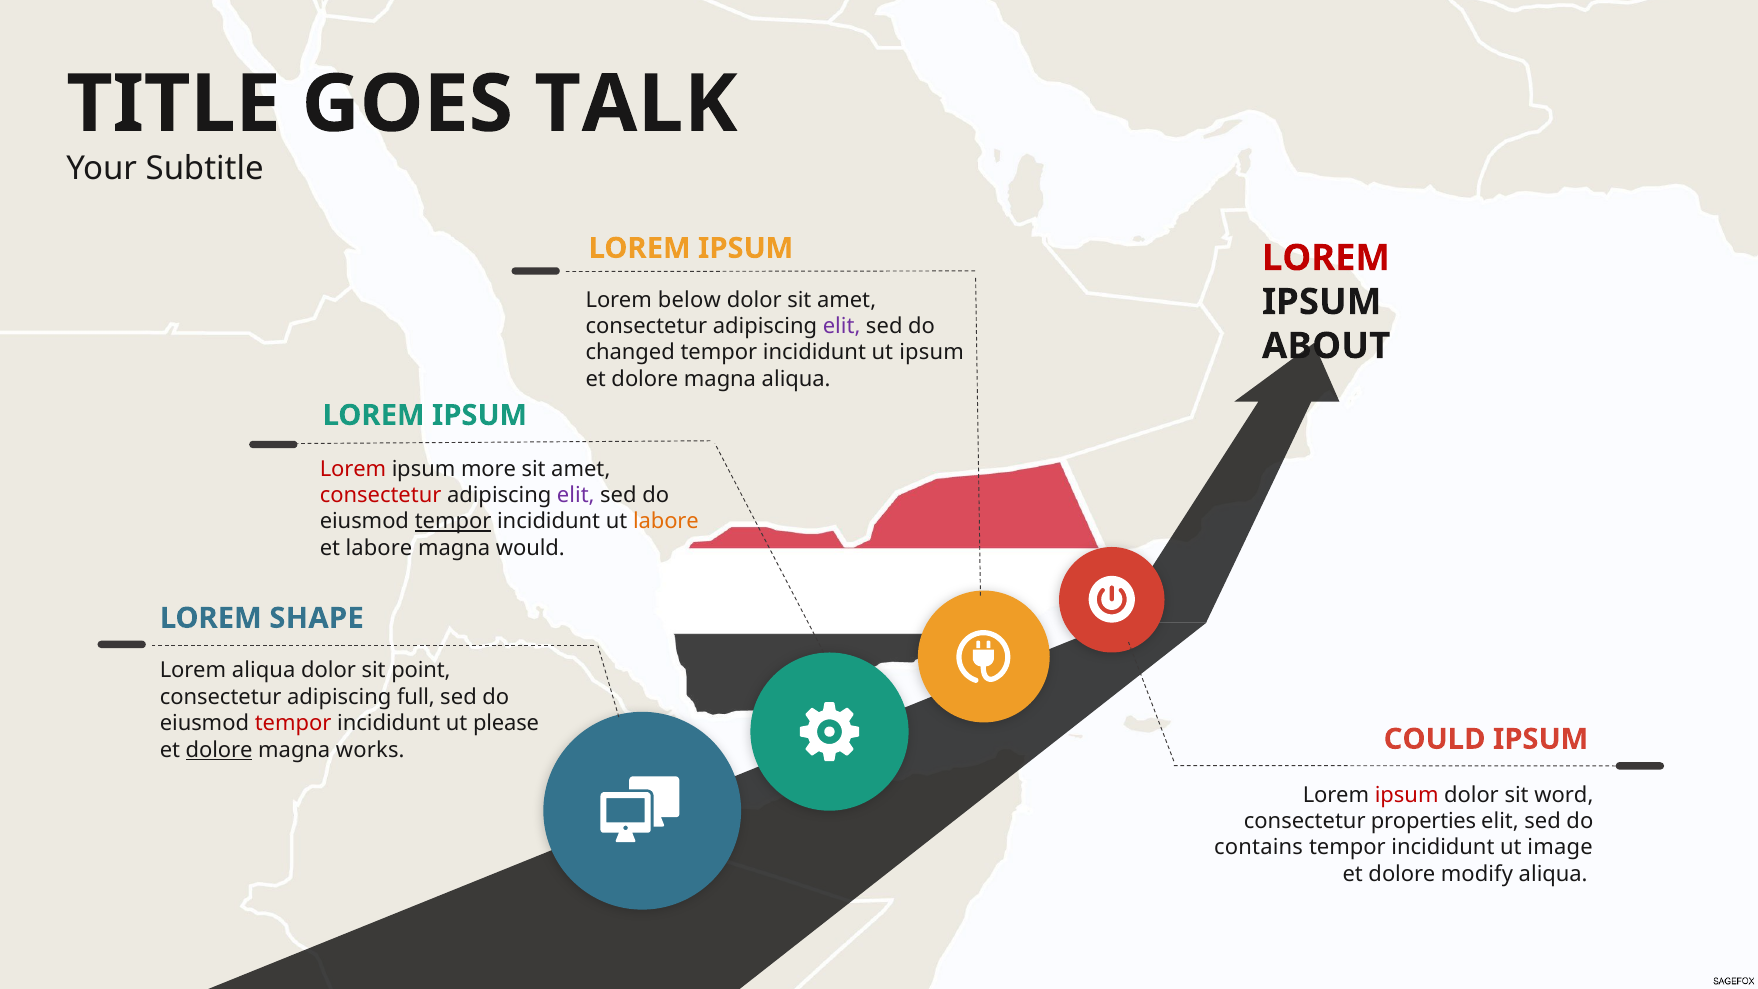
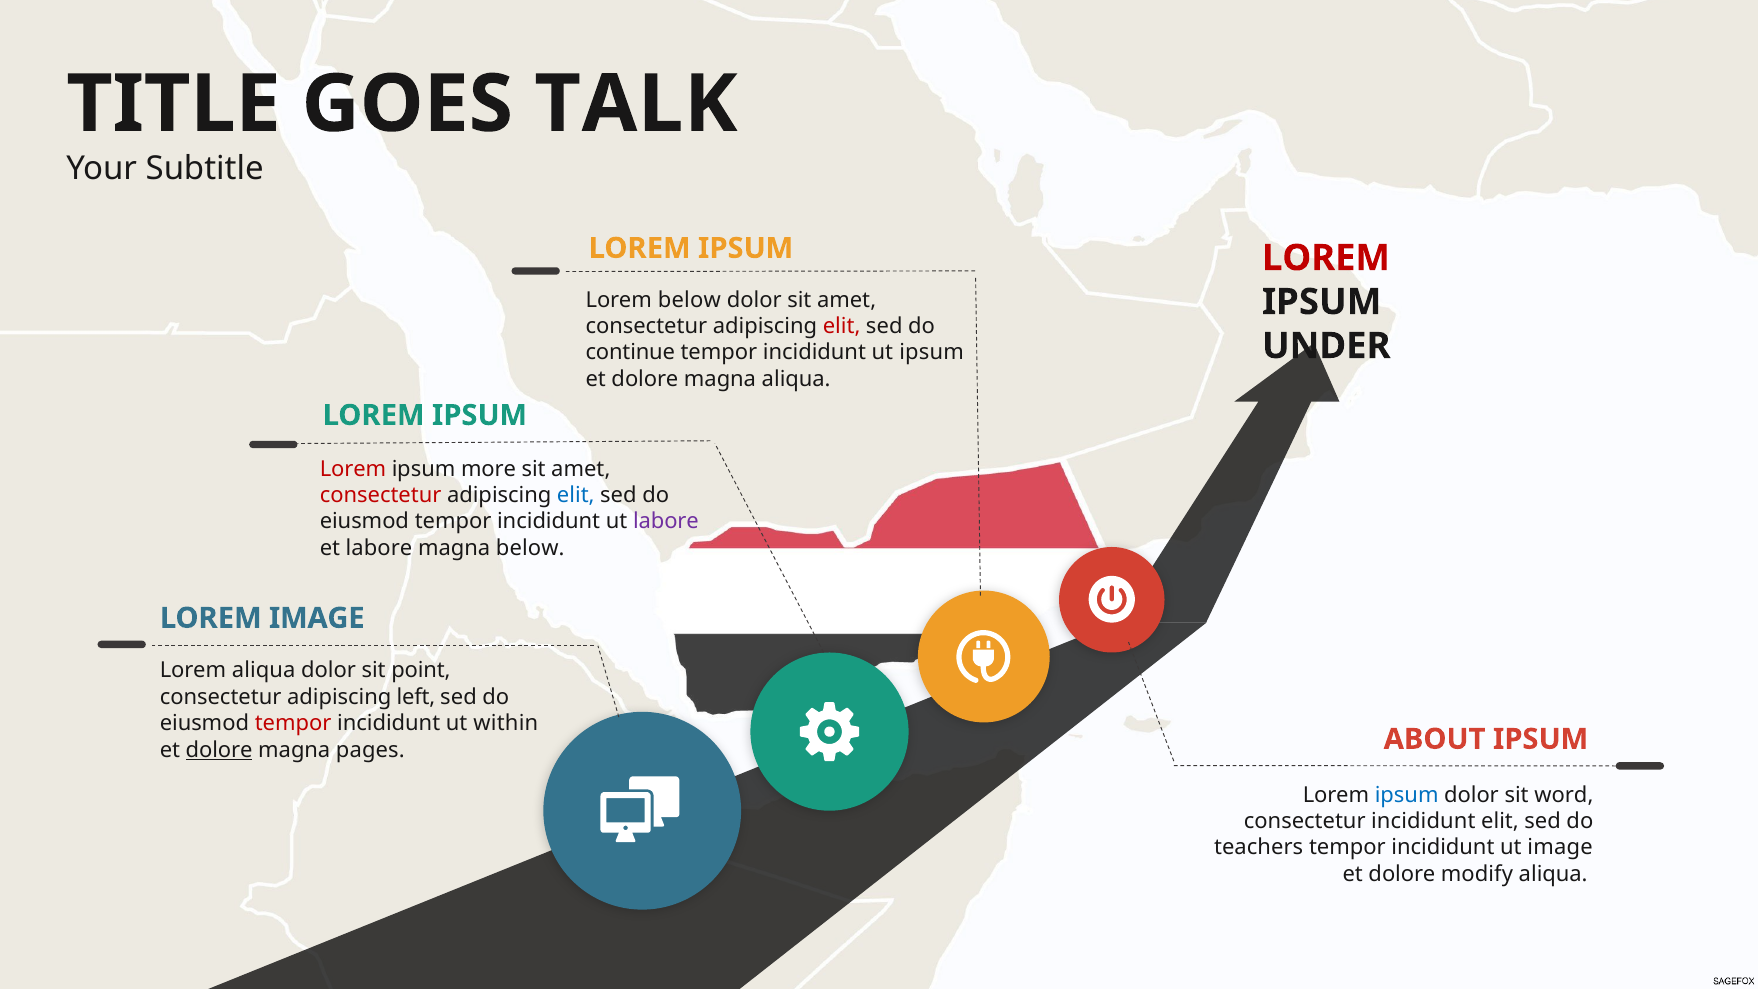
elit at (842, 326) colour: purple -> red
ABOUT: ABOUT -> UNDER
changed: changed -> continue
elit at (576, 495) colour: purple -> blue
tempor at (453, 522) underline: present -> none
labore at (666, 522) colour: orange -> purple
magna would: would -> below
LOREM SHAPE: SHAPE -> IMAGE
full: full -> left
please: please -> within
COULD: COULD -> ABOUT
works: works -> pages
ipsum at (1407, 795) colour: red -> blue
consectetur properties: properties -> incididunt
contains: contains -> teachers
